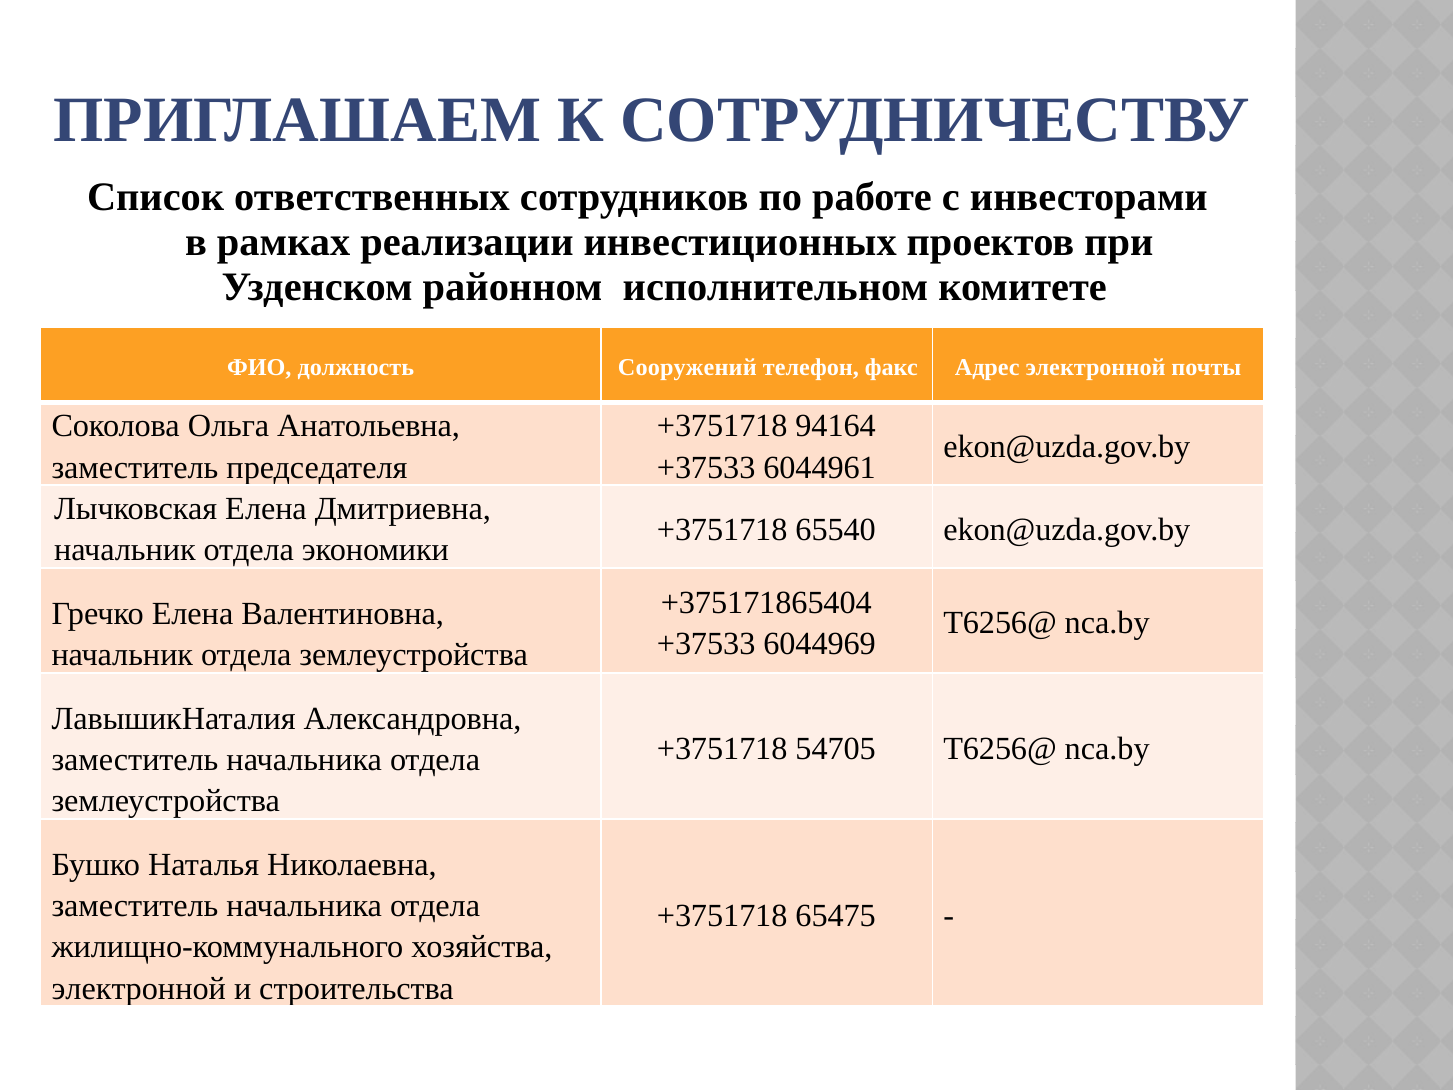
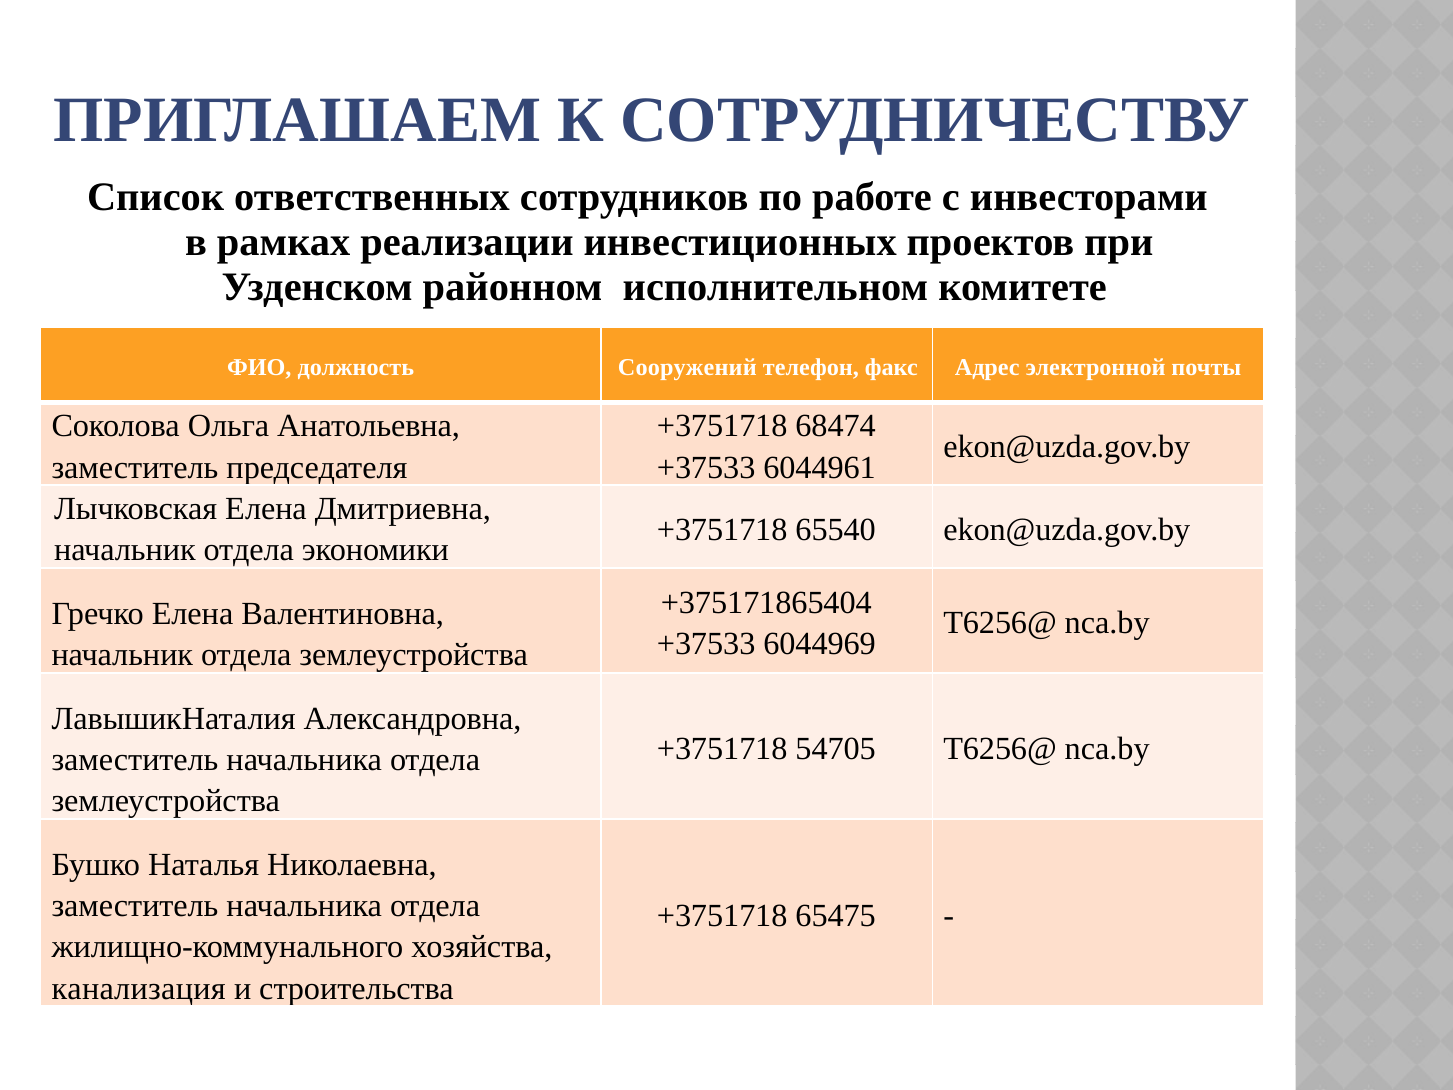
94164: 94164 -> 68474
электронной at (139, 988): электронной -> канализация
